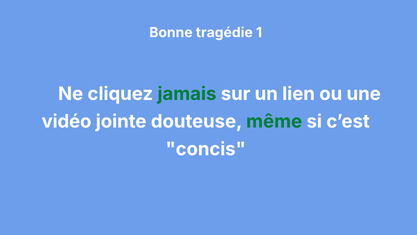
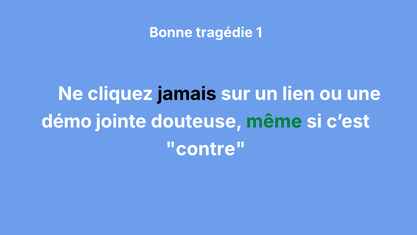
jamais colour: green -> black
vidéo: vidéo -> démo
concis: concis -> contre
